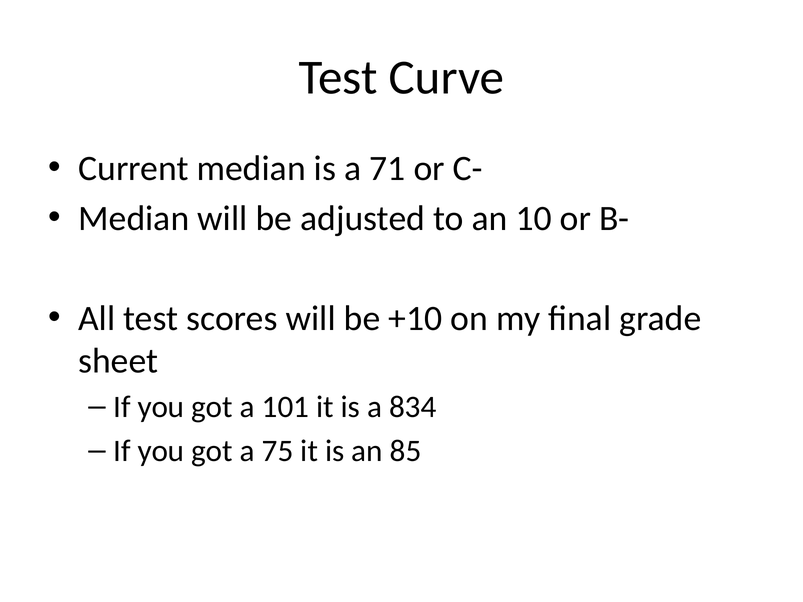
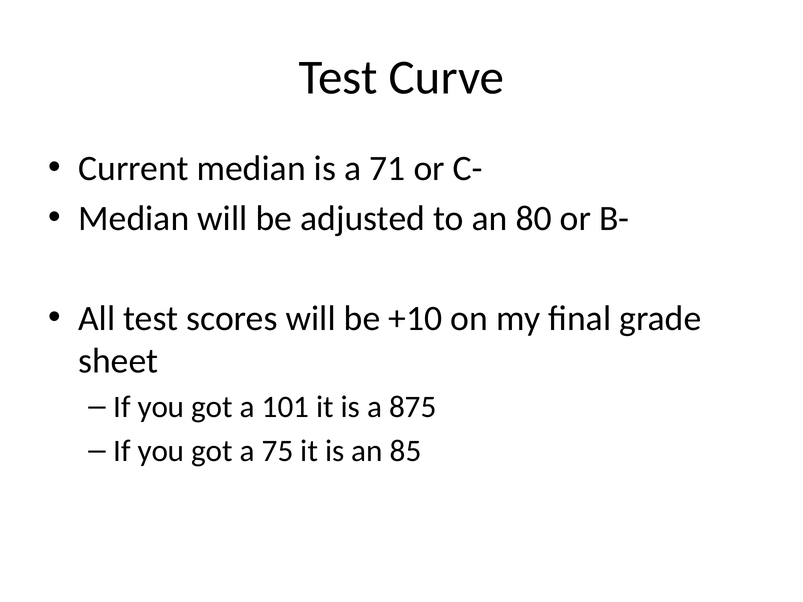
10: 10 -> 80
834: 834 -> 875
